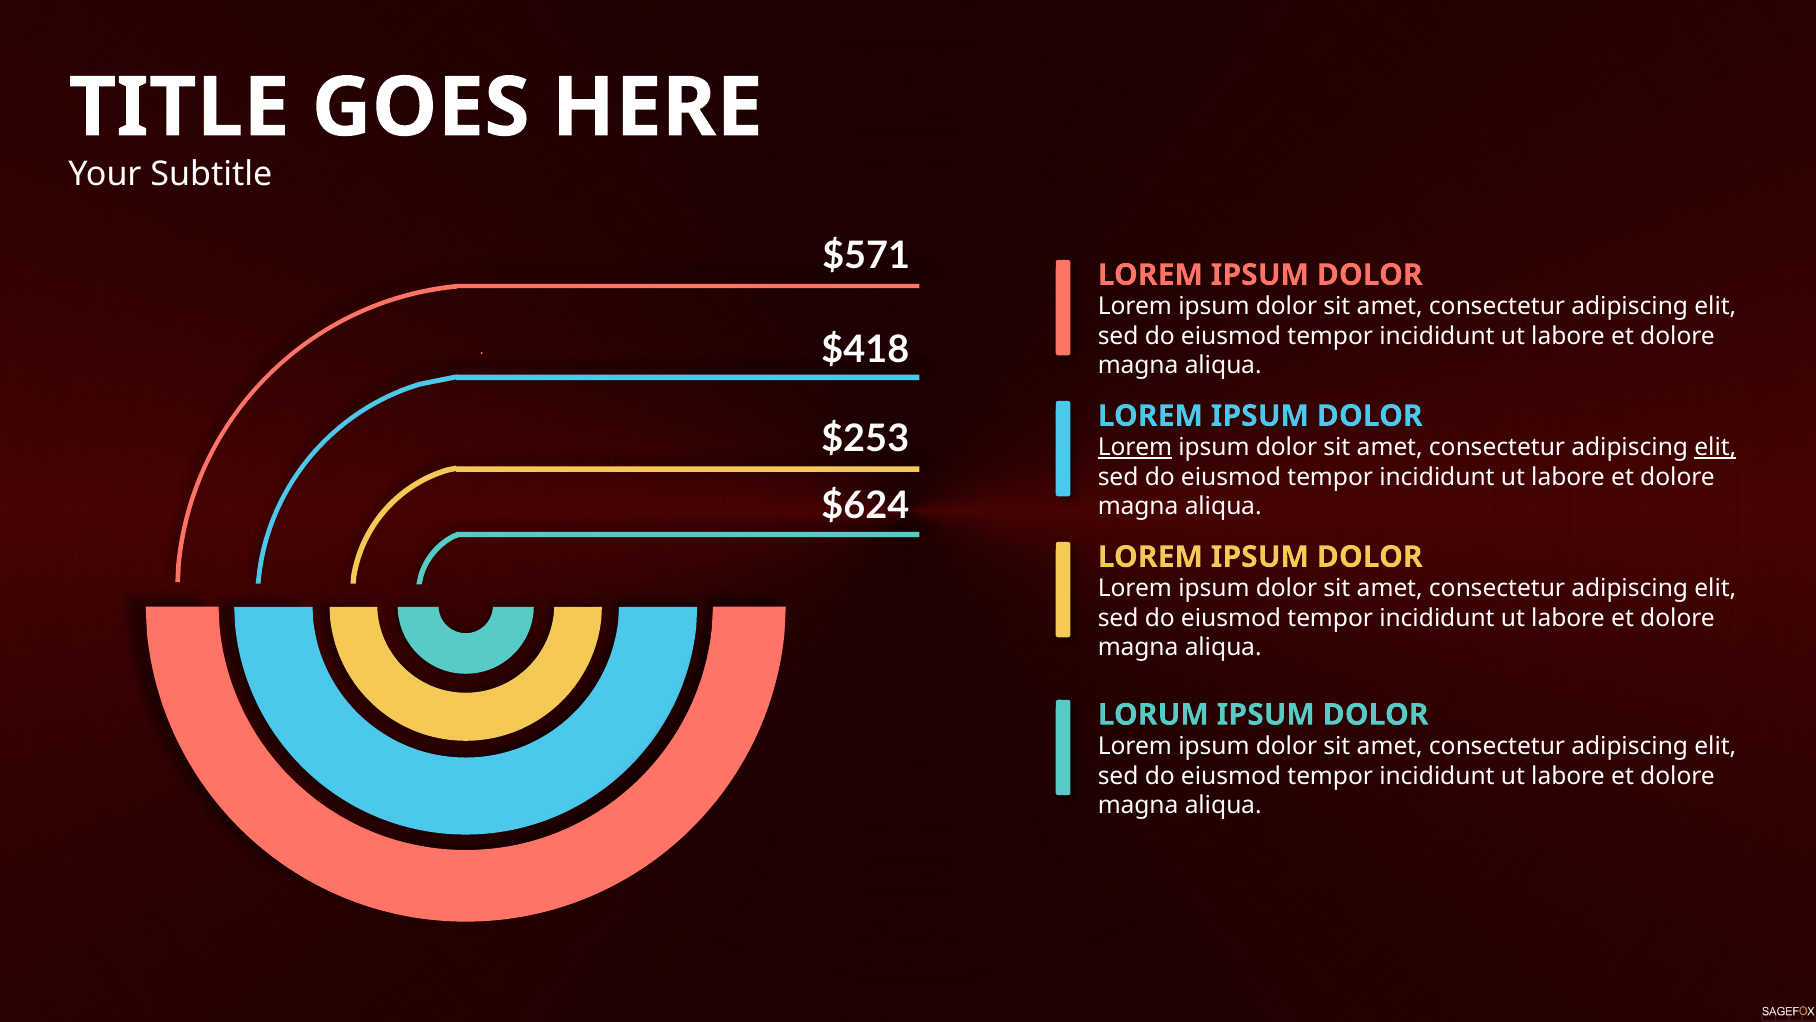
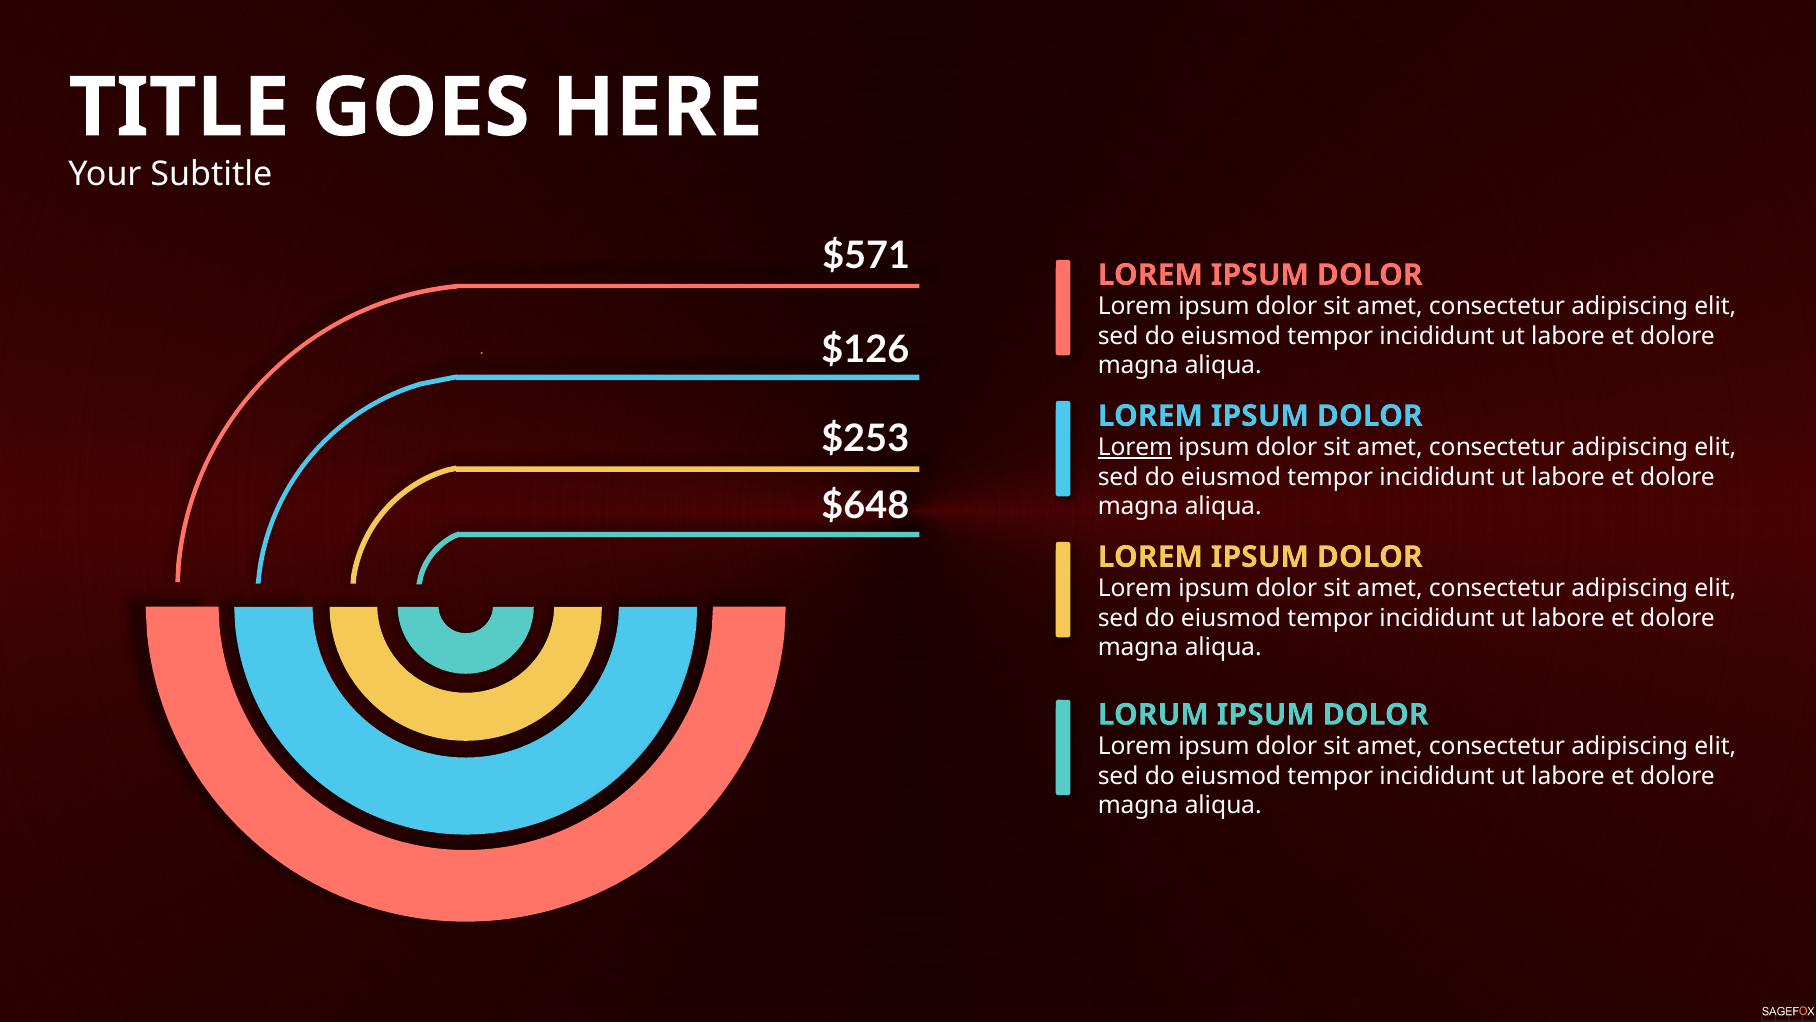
$418: $418 -> $126
elit at (1715, 447) underline: present -> none
$624: $624 -> $648
